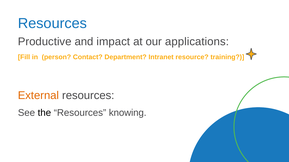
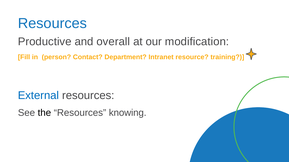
impact: impact -> overall
applications: applications -> modification
External colour: orange -> blue
